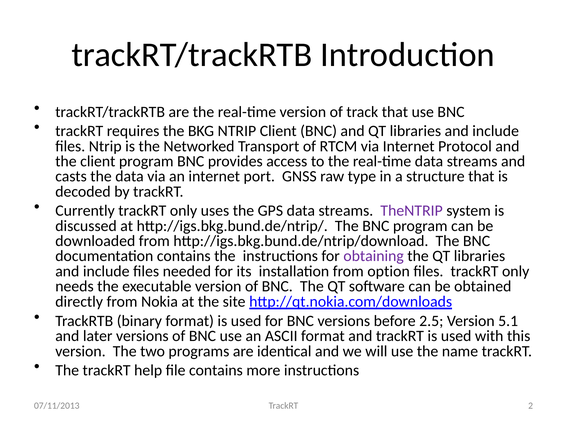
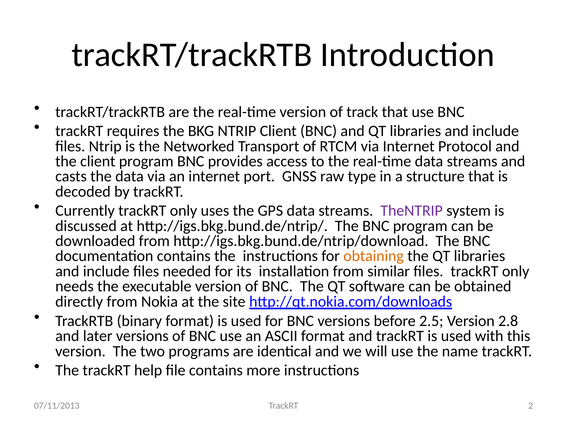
obtaining colour: purple -> orange
option: option -> similar
5.1: 5.1 -> 2.8
